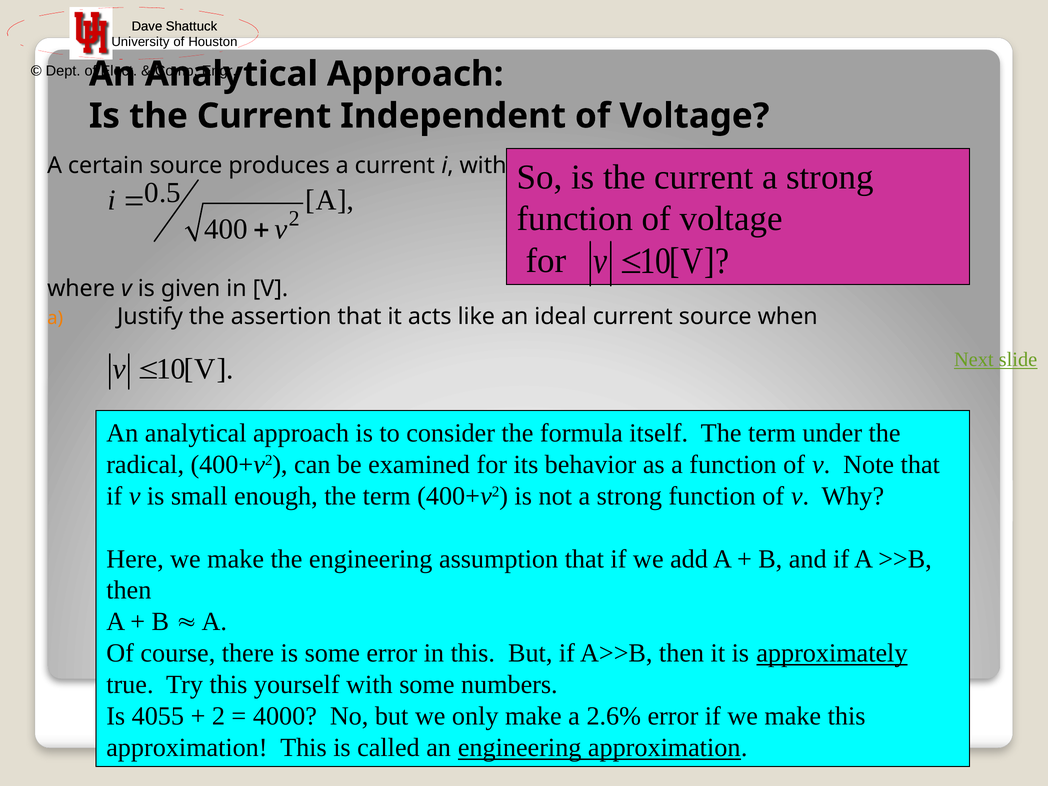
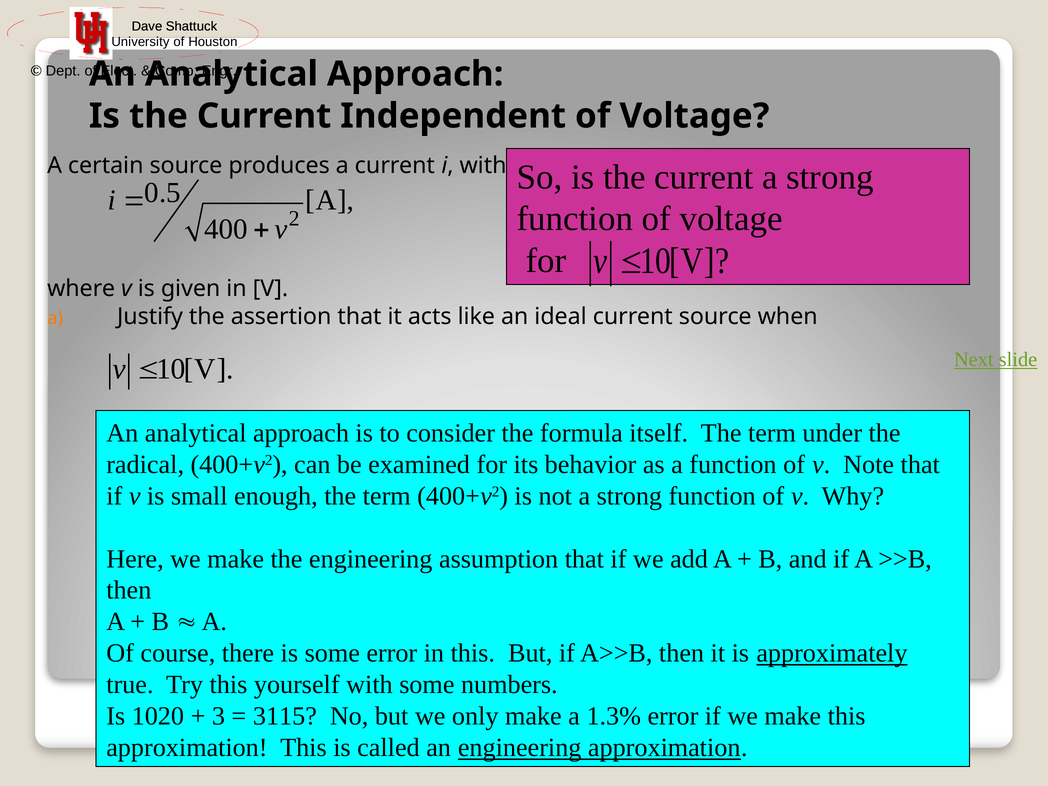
4055: 4055 -> 1020
2 at (218, 716): 2 -> 3
4000: 4000 -> 3115
2.6%: 2.6% -> 1.3%
